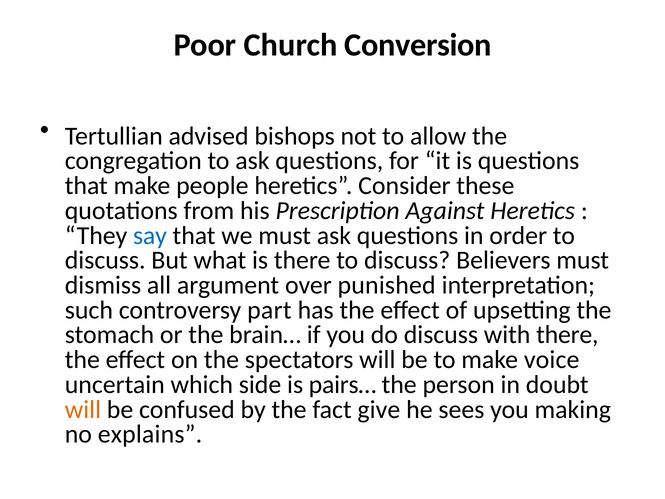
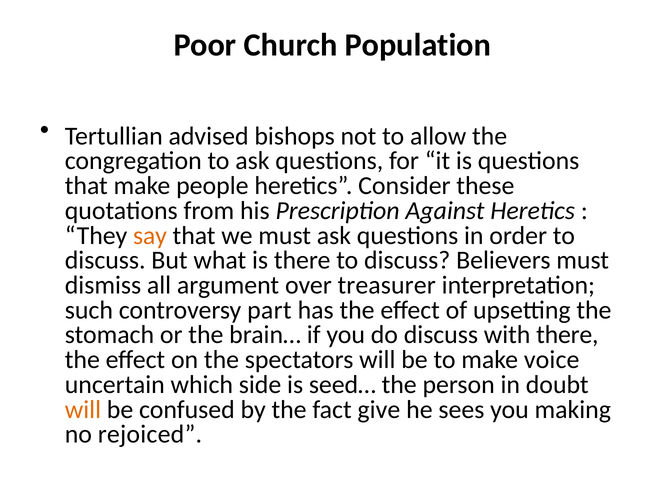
Conversion: Conversion -> Population
say colour: blue -> orange
punished: punished -> treasurer
pairs…: pairs… -> seed…
explains: explains -> rejoiced
